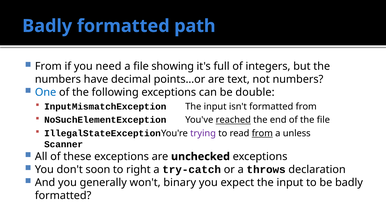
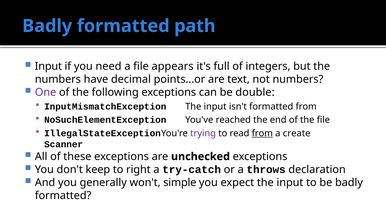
From at (48, 66): From -> Input
showing: showing -> appears
One colour: blue -> purple
reached underline: present -> none
unless: unless -> create
soon: soon -> keep
binary: binary -> simple
